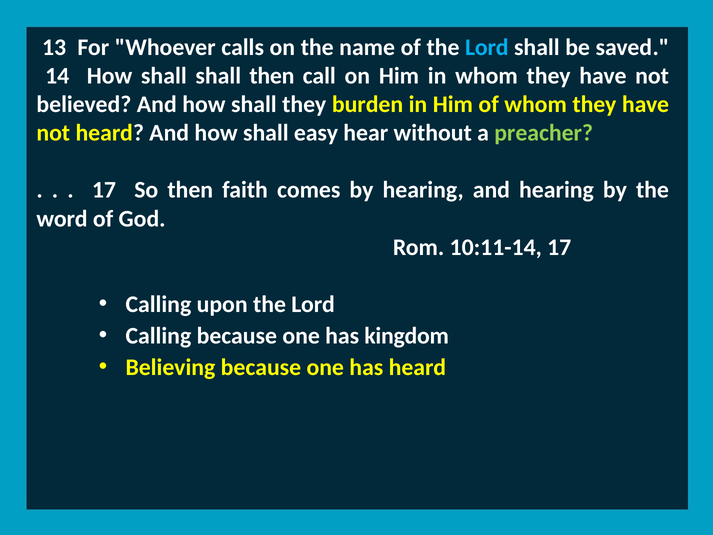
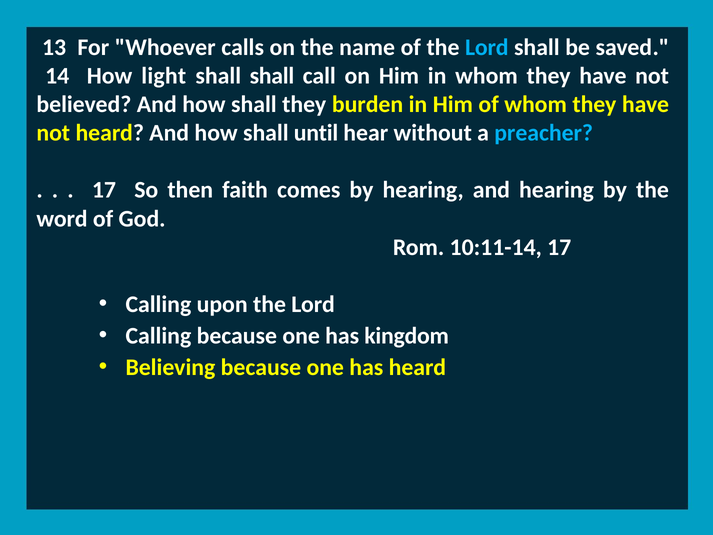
14 How shall: shall -> light
shall then: then -> shall
easy: easy -> until
preacher colour: light green -> light blue
